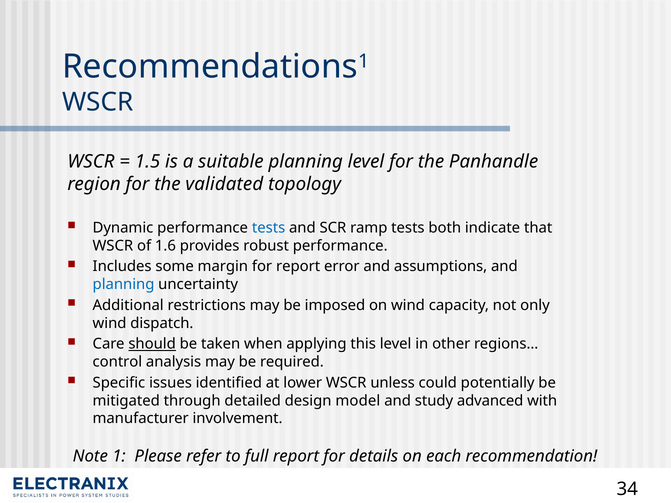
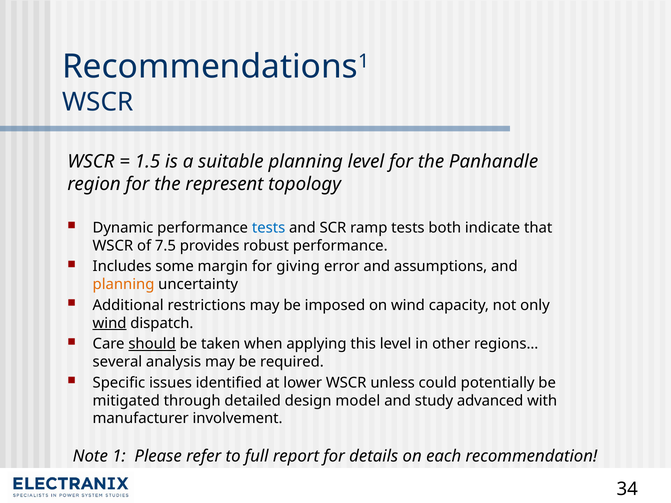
validated: validated -> represent
1.6: 1.6 -> 7.5
for report: report -> giving
planning at (124, 285) colour: blue -> orange
wind at (110, 323) underline: none -> present
control: control -> several
